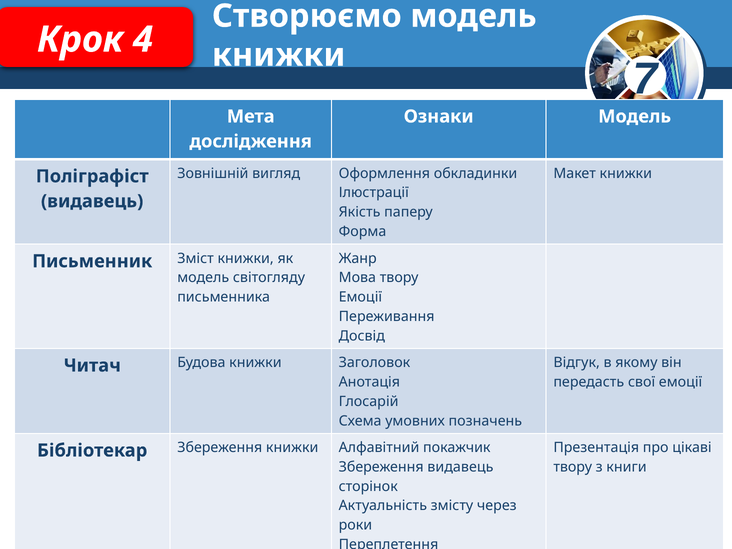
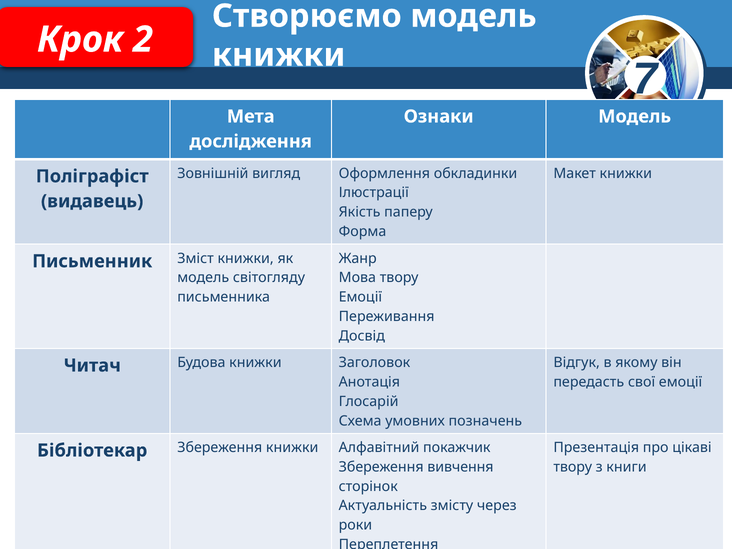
4: 4 -> 2
Збереження видавець: видавець -> вивчення
